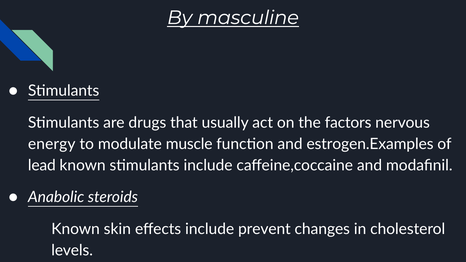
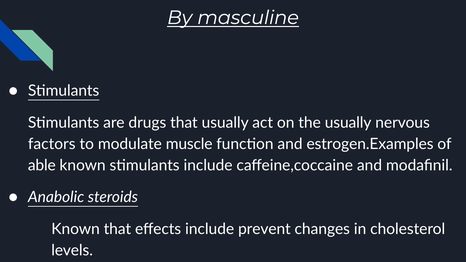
the factors: factors -> usually
energy: energy -> factors
lead: lead -> able
Known skin: skin -> that
